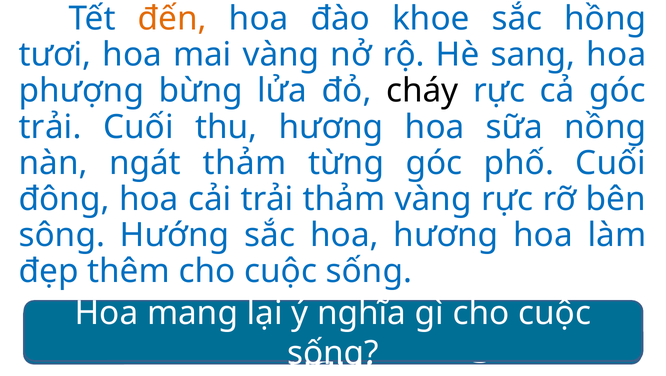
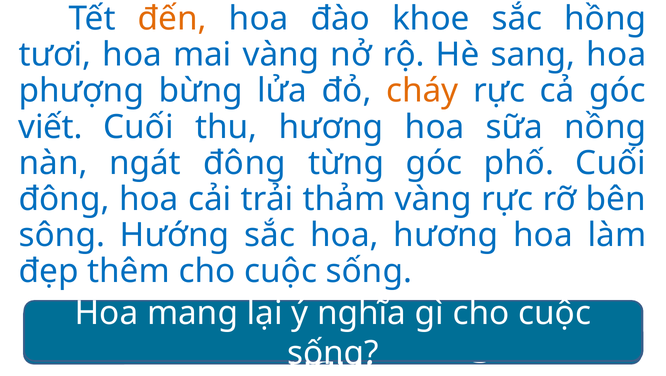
cháy colour: black -> orange
trải at (50, 127): trải -> viết
ngát thảm: thảm -> đông
